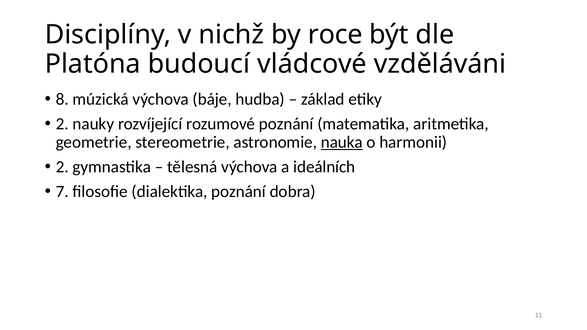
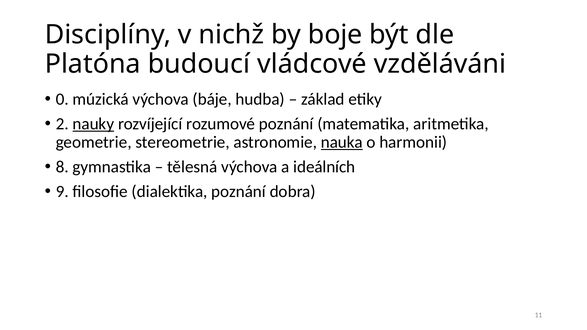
roce: roce -> boje
8: 8 -> 0
nauky underline: none -> present
2 at (62, 167): 2 -> 8
7: 7 -> 9
